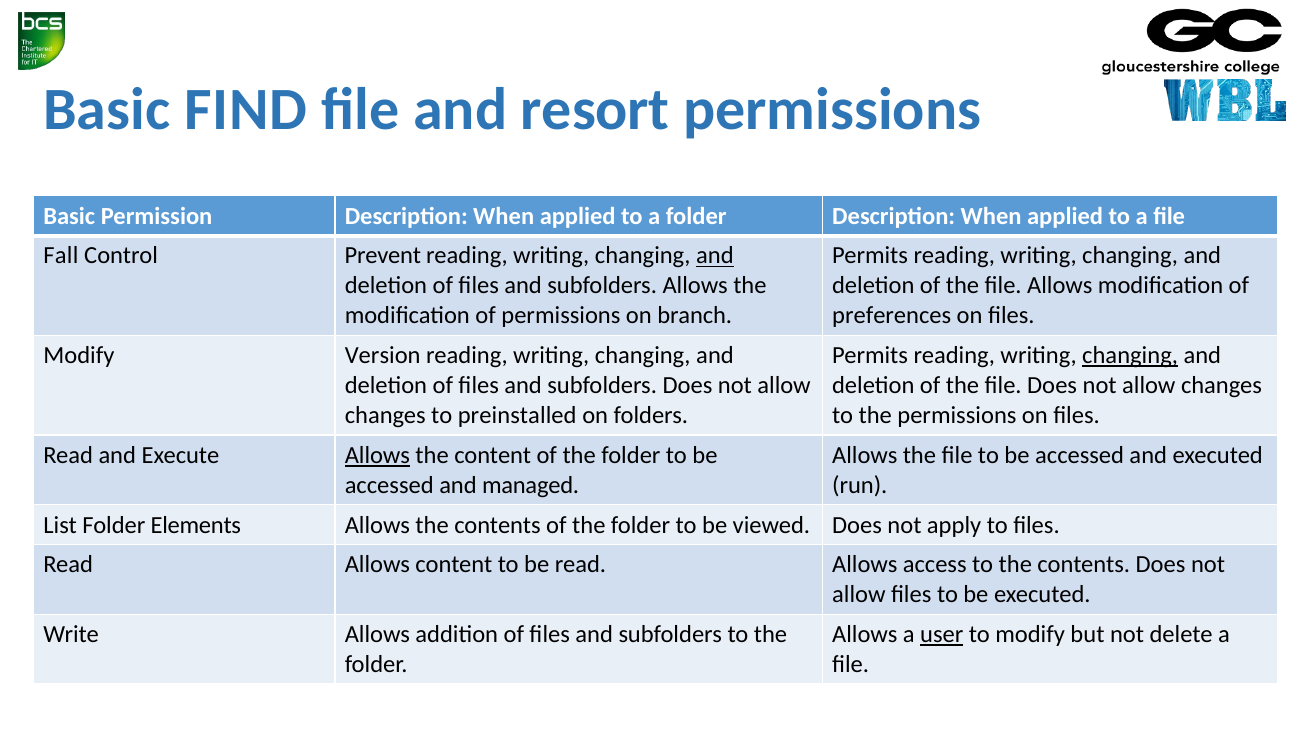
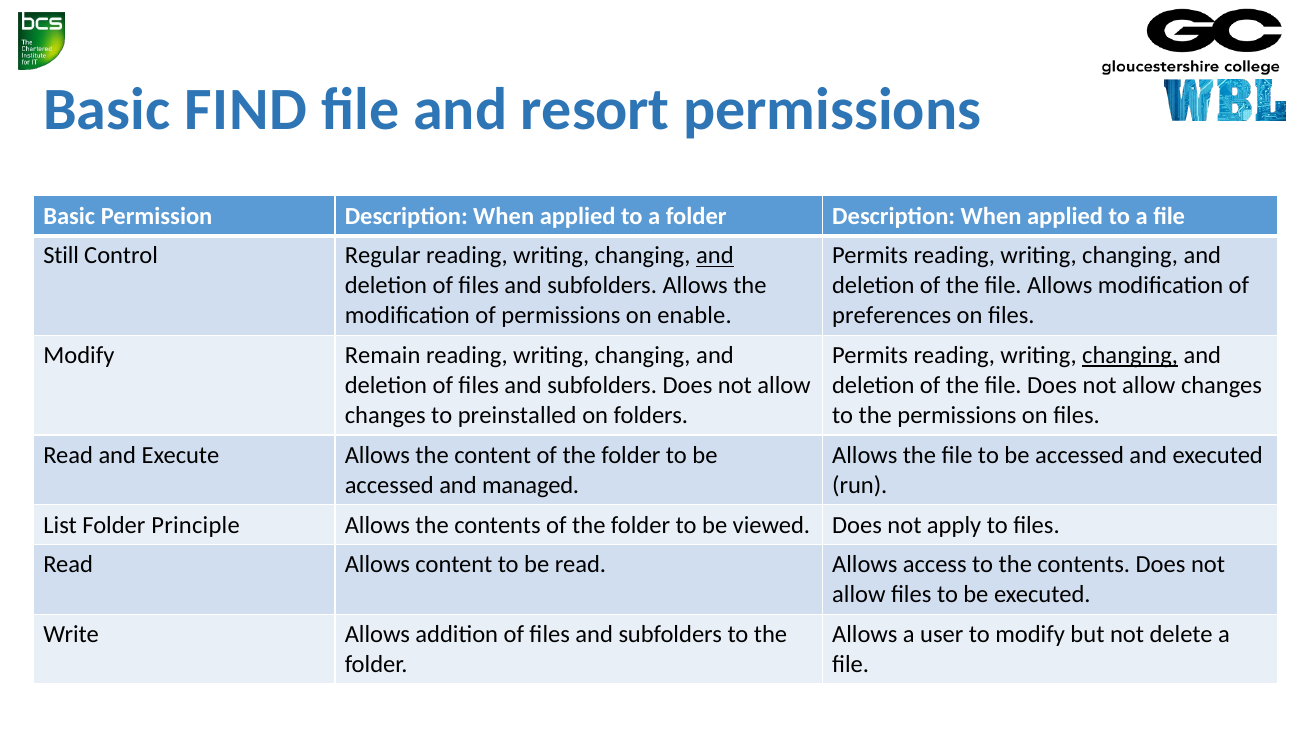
Fall: Fall -> Still
Prevent: Prevent -> Regular
branch: branch -> enable
Version: Version -> Remain
Allows at (377, 455) underline: present -> none
Elements: Elements -> Principle
user underline: present -> none
